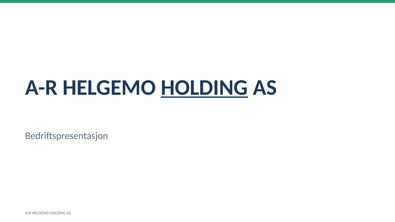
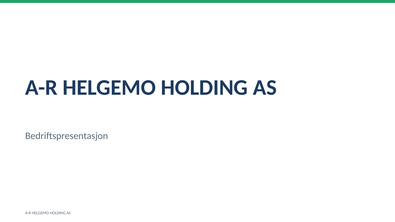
HOLDING at (204, 88) underline: present -> none
